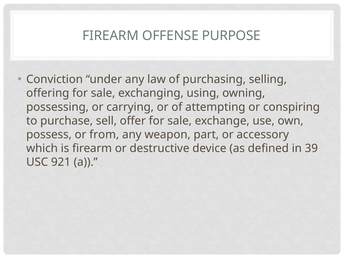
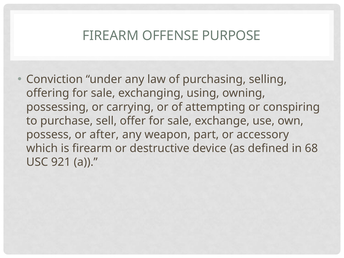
from: from -> after
39: 39 -> 68
